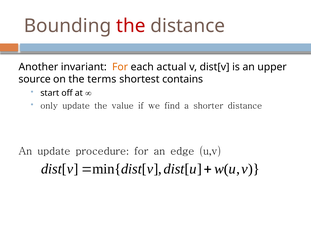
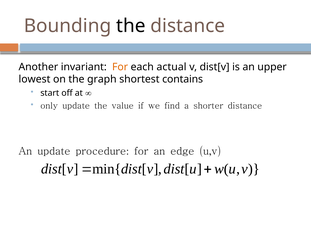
the at (131, 26) colour: red -> black
source: source -> lowest
terms: terms -> graph
